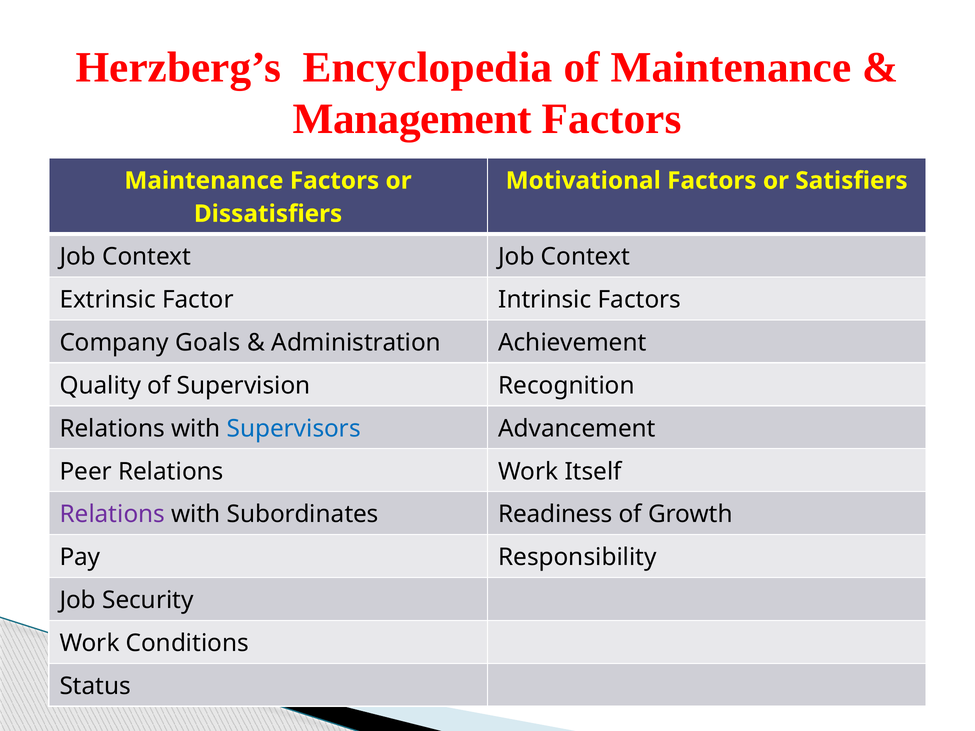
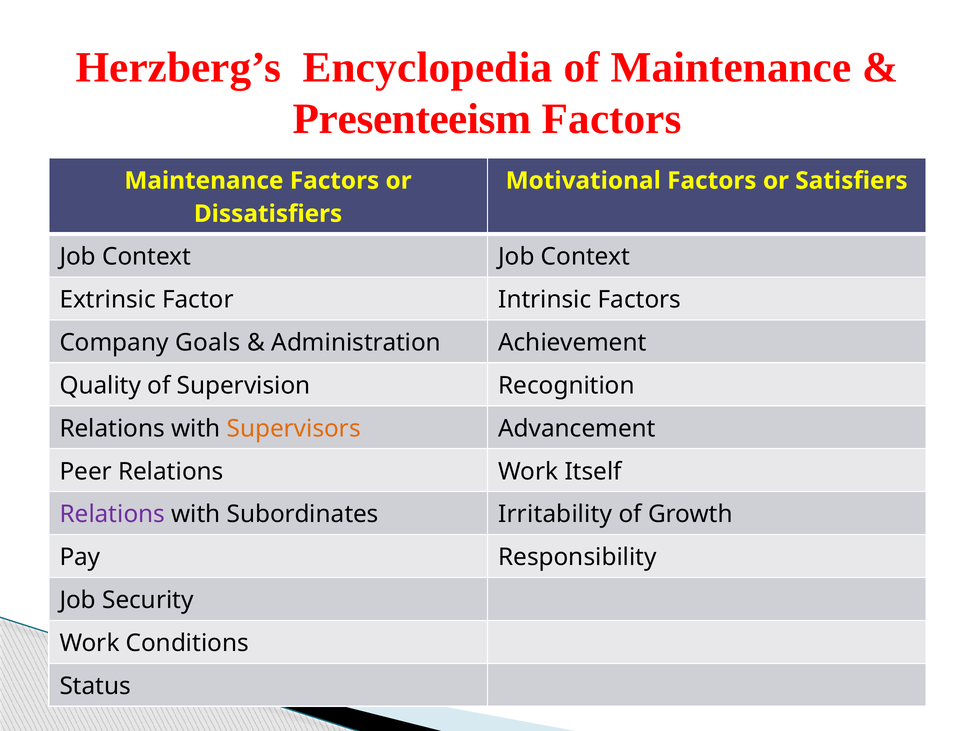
Management: Management -> Presenteeism
Supervisors colour: blue -> orange
Readiness: Readiness -> Irritability
